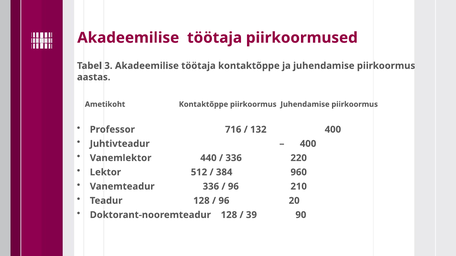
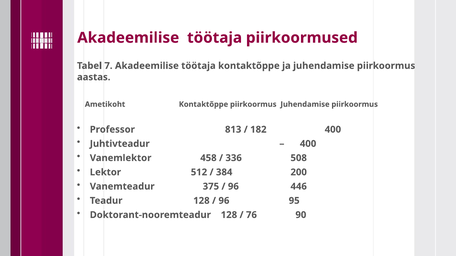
3: 3 -> 7
716: 716 -> 813
132: 132 -> 182
440: 440 -> 458
220: 220 -> 508
960: 960 -> 200
Vanemteadur 336: 336 -> 375
210: 210 -> 446
20: 20 -> 95
39: 39 -> 76
